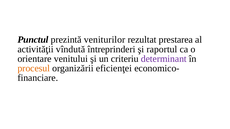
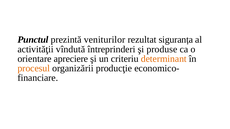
prestarea: prestarea -> siguranța
raportul: raportul -> produse
venitului: venitului -> apreciere
determinant colour: purple -> orange
eficienţei: eficienţei -> producţie
